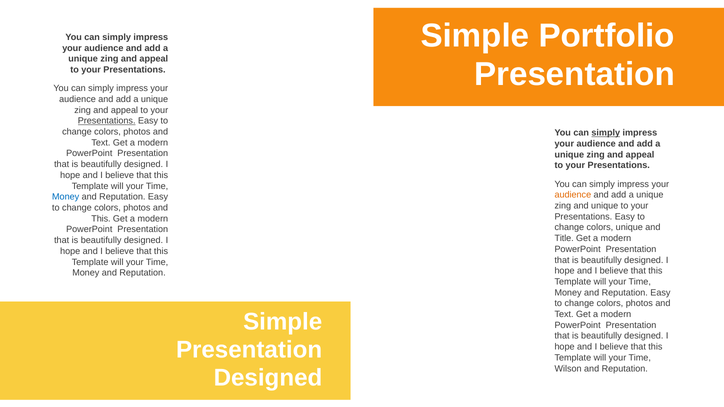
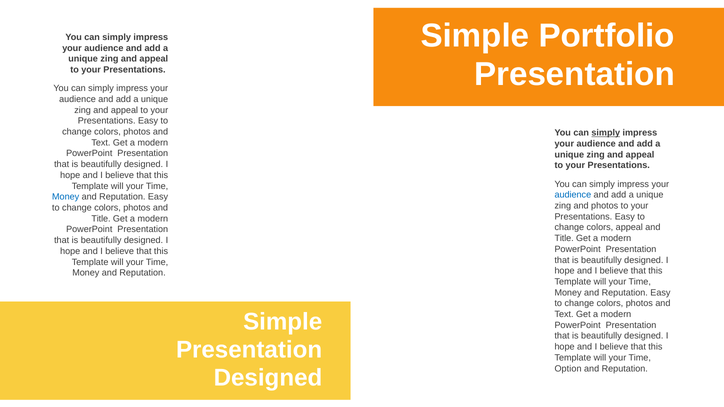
Presentations at (107, 121) underline: present -> none
audience at (573, 195) colour: orange -> blue
and unique: unique -> photos
This at (101, 219): This -> Title
colors unique: unique -> appeal
Wilson: Wilson -> Option
